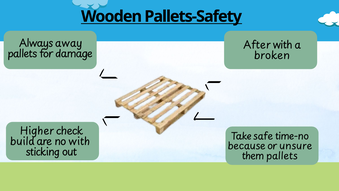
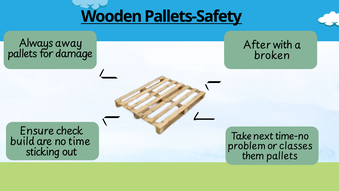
Higher: Higher -> Ensure
safe: safe -> next
no with: with -> time
because: because -> problem
unsure: unsure -> classes
